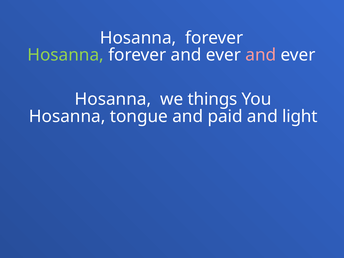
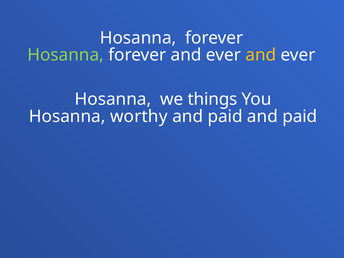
and at (261, 55) colour: pink -> yellow
tongue: tongue -> worthy
light at (300, 116): light -> paid
